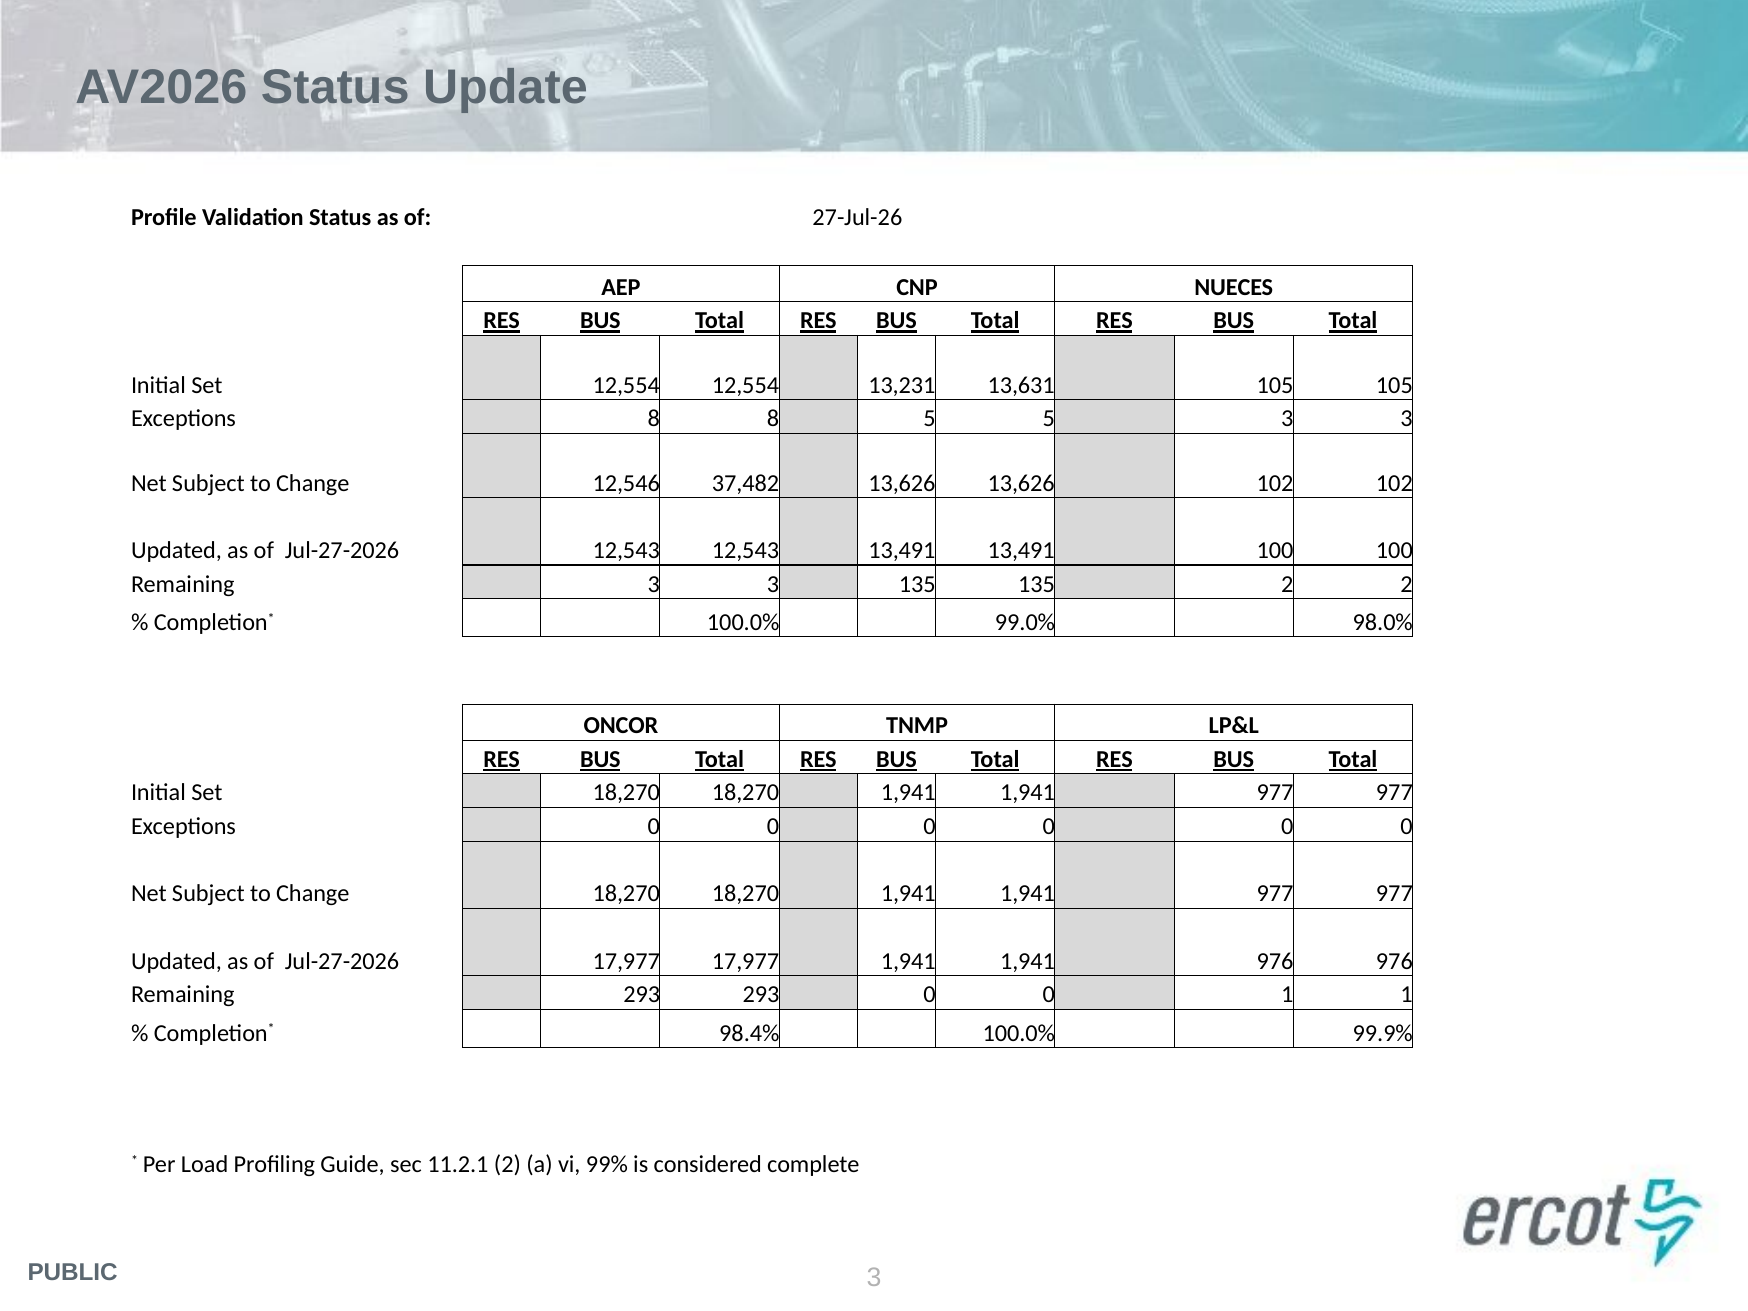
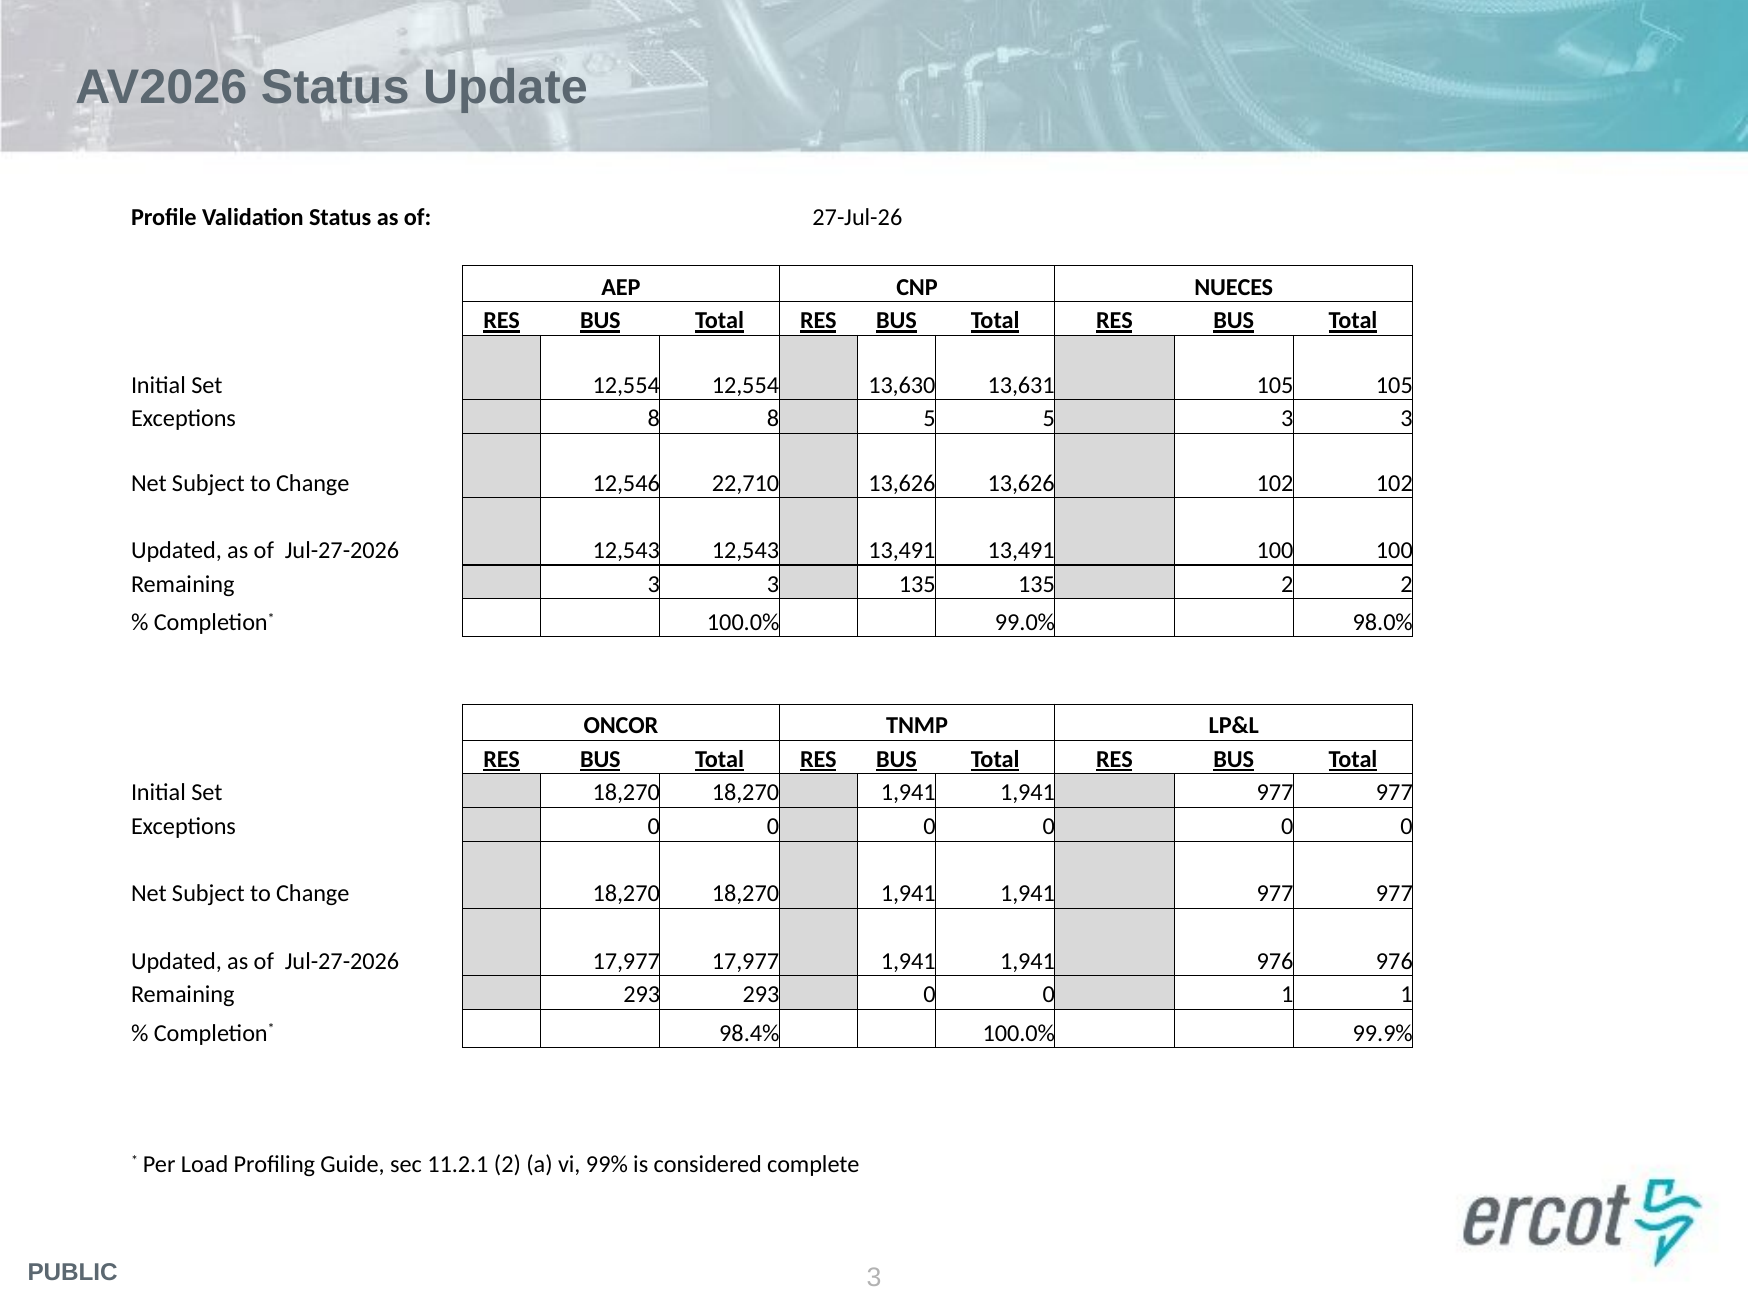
13,231: 13,231 -> 13,630
37,482: 37,482 -> 22,710
